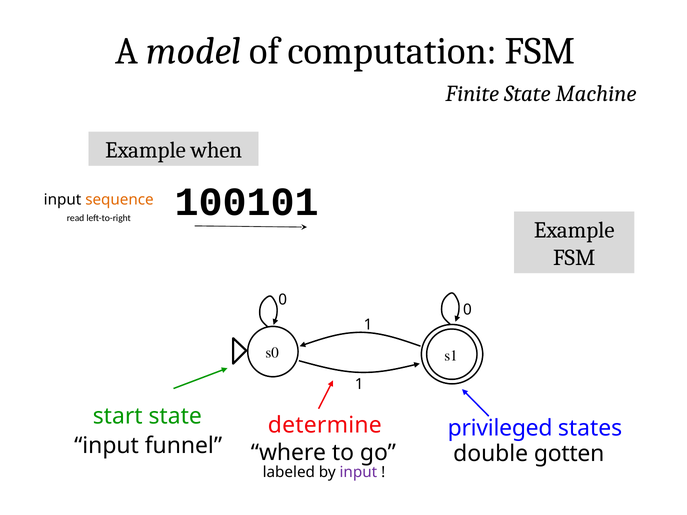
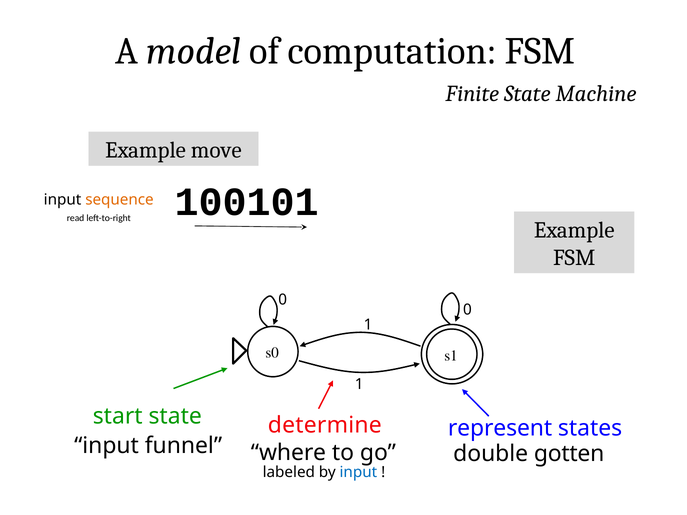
when: when -> move
privileged: privileged -> represent
input at (358, 473) colour: purple -> blue
